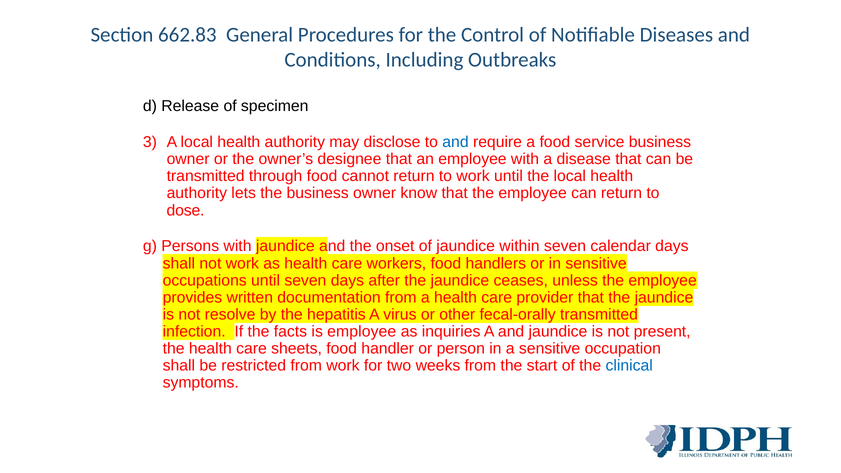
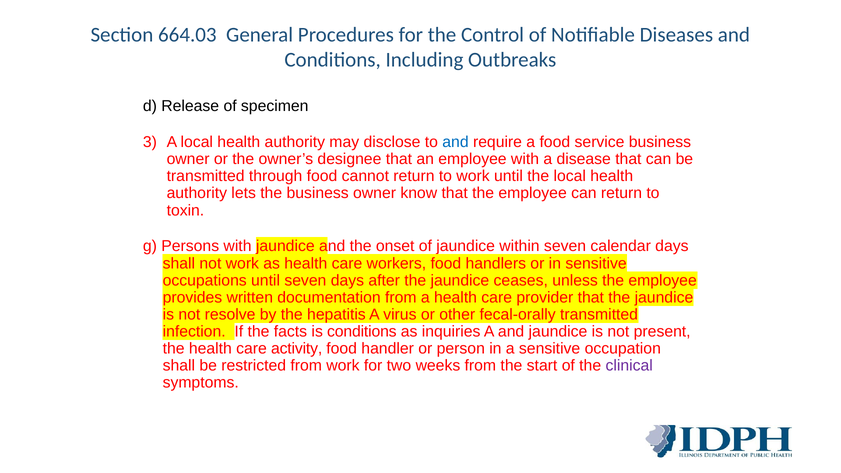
662.83: 662.83 -> 664.03
dose: dose -> toxin
is employee: employee -> conditions
sheets: sheets -> activity
clinical colour: blue -> purple
